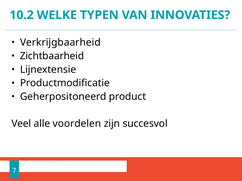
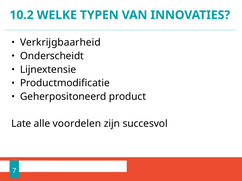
Zichtbaarheid: Zichtbaarheid -> Onderscheidt
Veel: Veel -> Late
